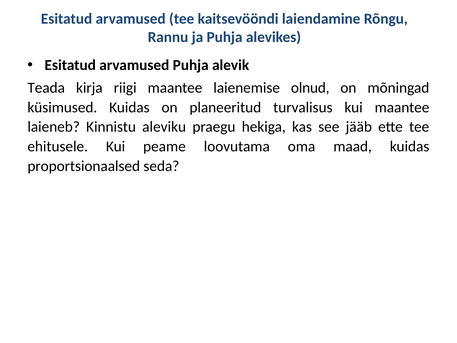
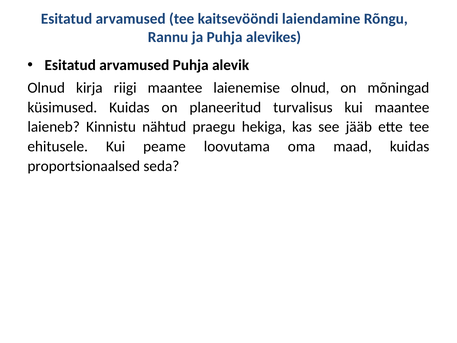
Teada at (46, 88): Teada -> Olnud
aleviku: aleviku -> nähtud
